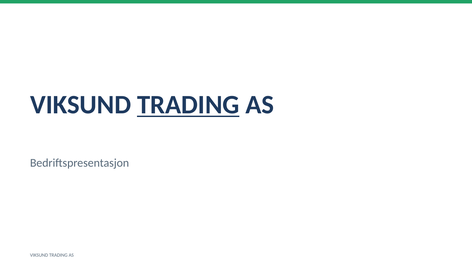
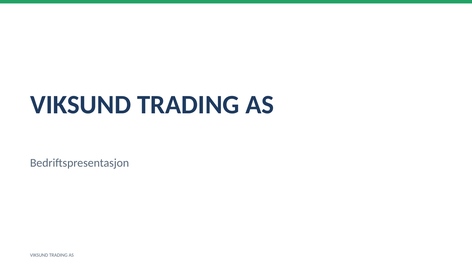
TRADING at (188, 105) underline: present -> none
